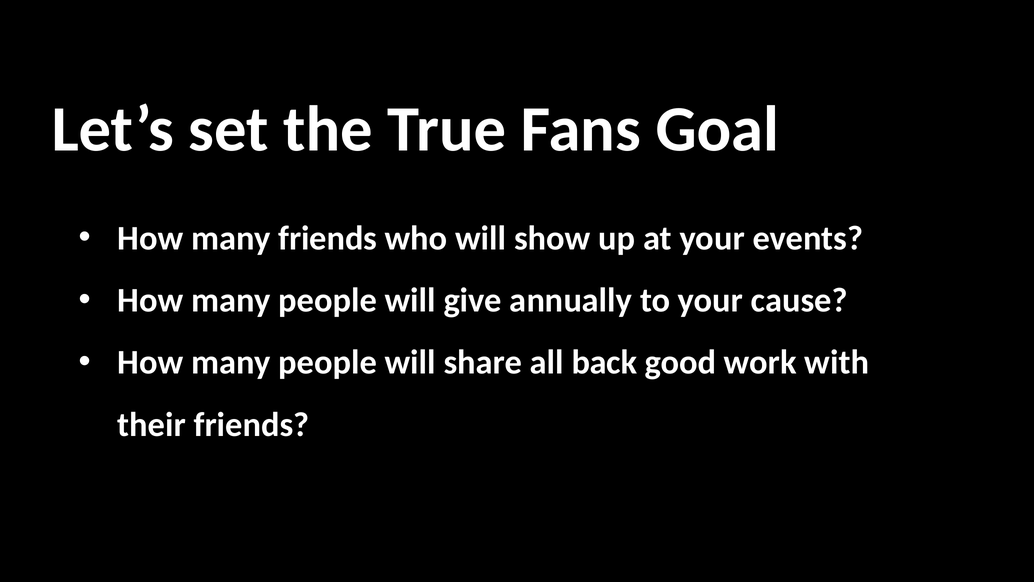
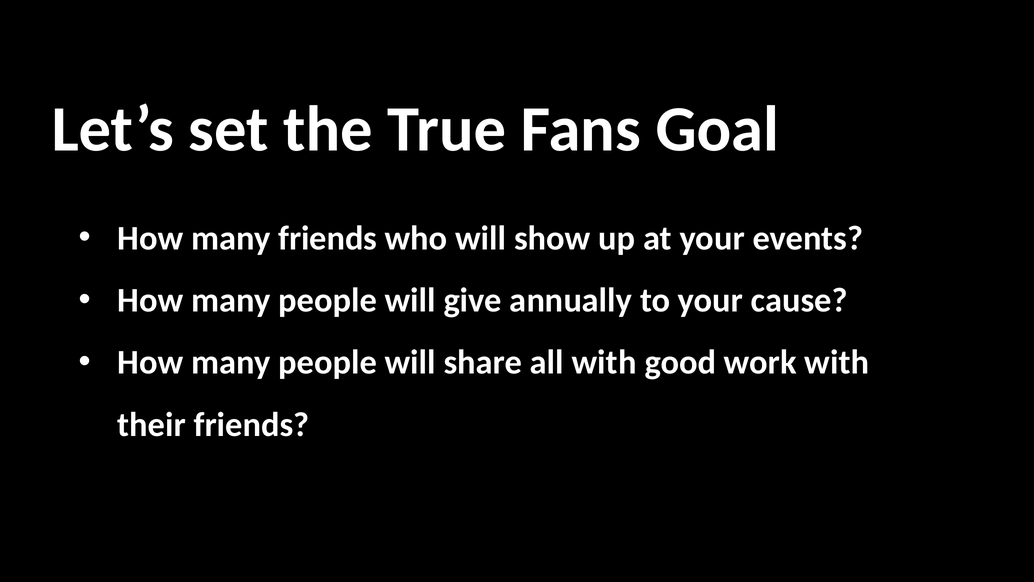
all back: back -> with
